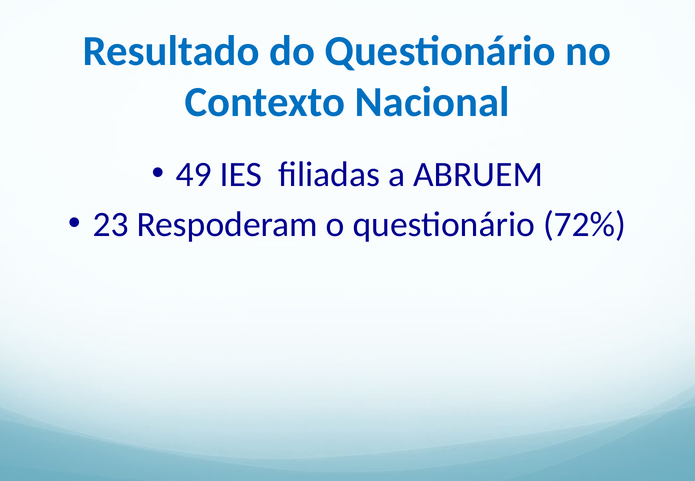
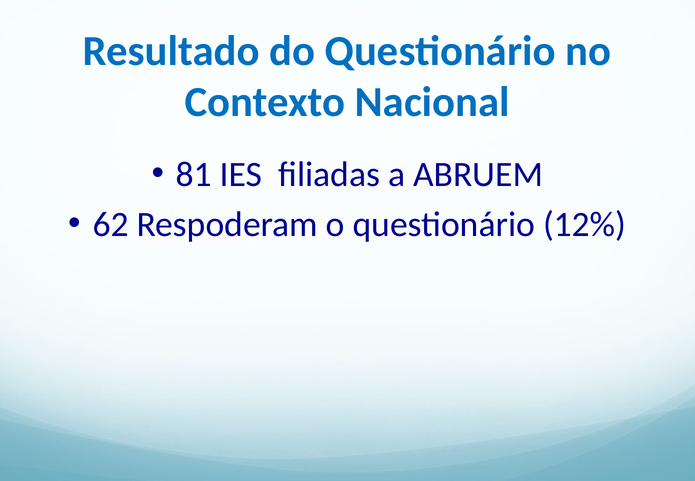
49: 49 -> 81
23: 23 -> 62
72%: 72% -> 12%
